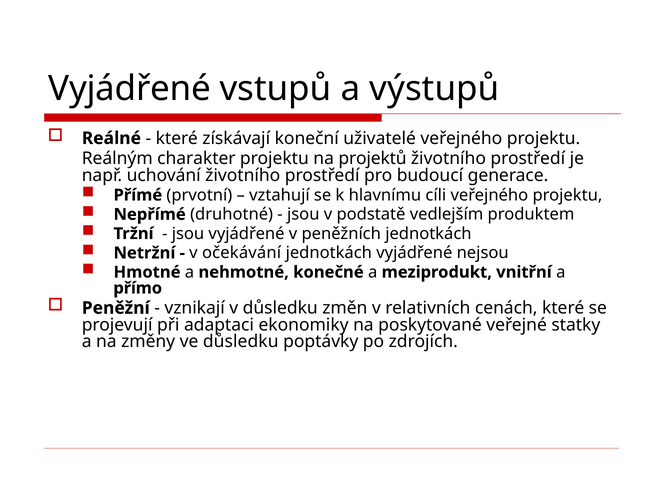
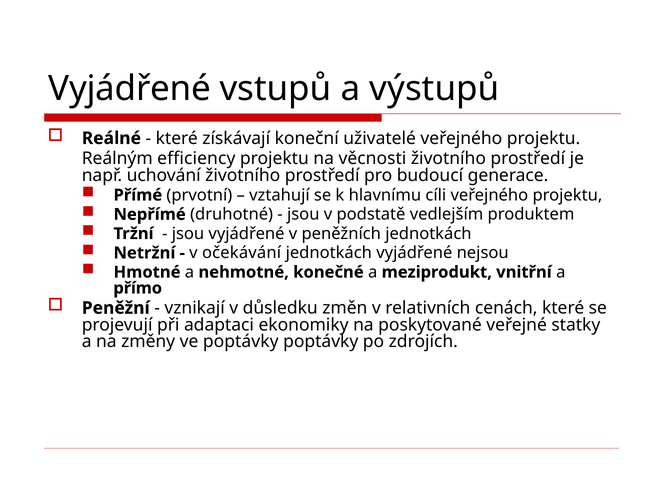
charakter: charakter -> efficiency
projektů: projektů -> věcnosti
ve důsledku: důsledku -> poptávky
